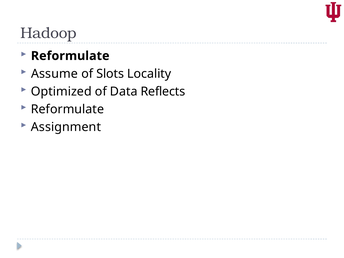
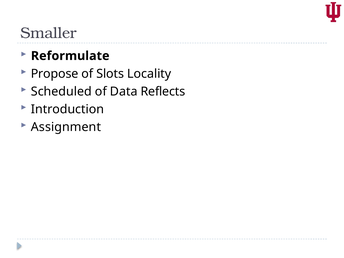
Hadoop: Hadoop -> Smaller
Assume: Assume -> Propose
Optimized: Optimized -> Scheduled
Reformulate at (67, 109): Reformulate -> Introduction
